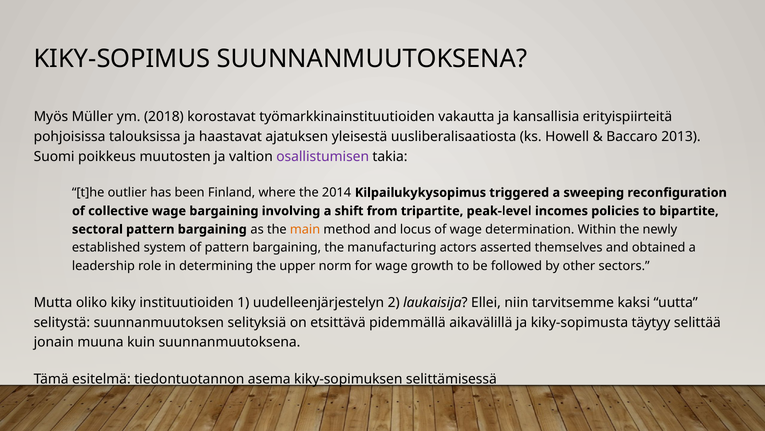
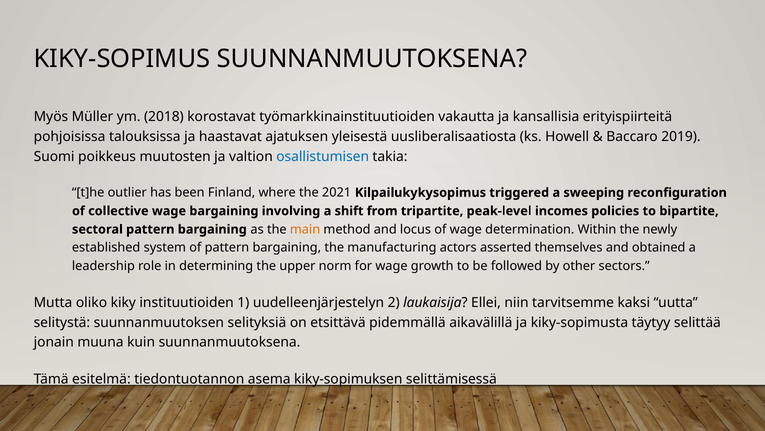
2013: 2013 -> 2019
osallistumisen colour: purple -> blue
2014: 2014 -> 2021
